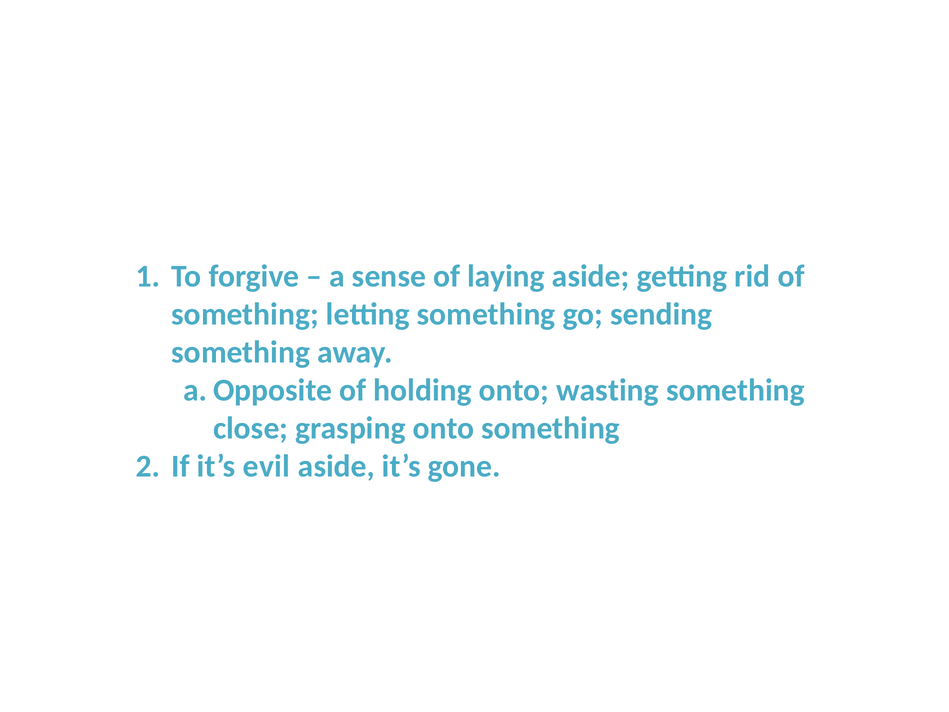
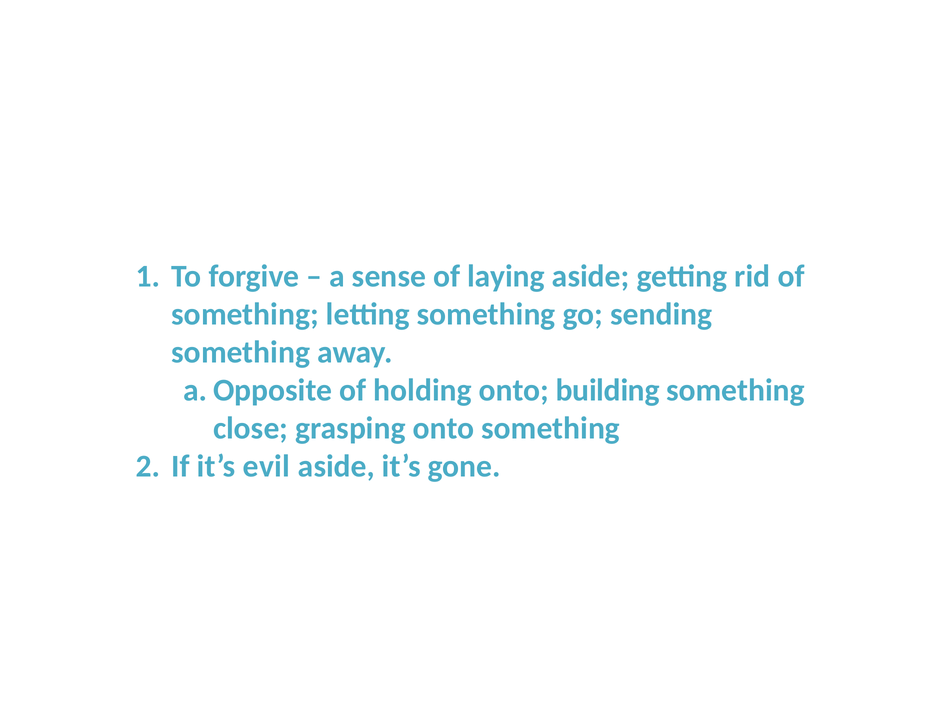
wasting: wasting -> building
